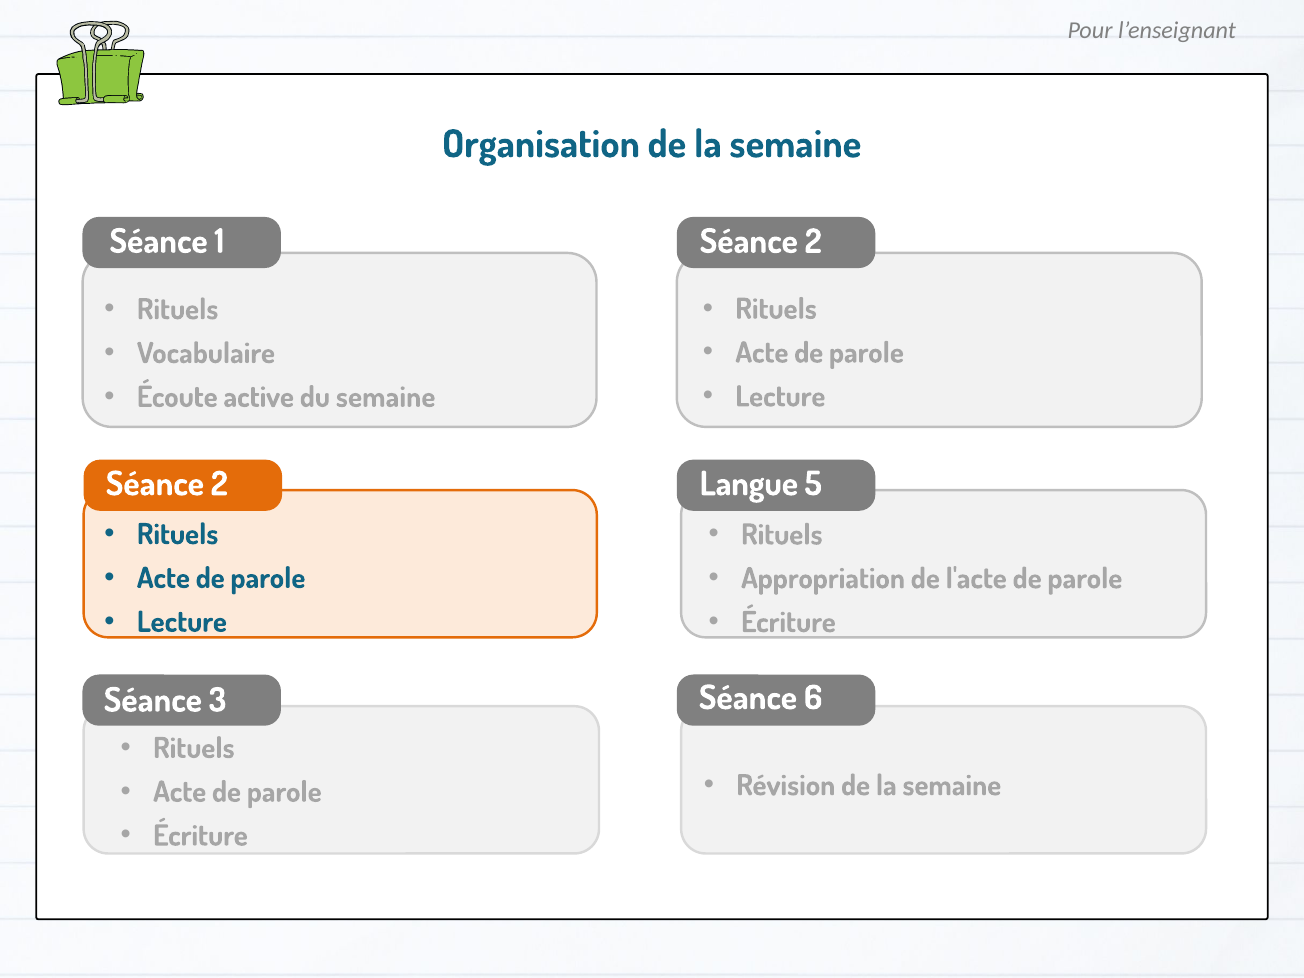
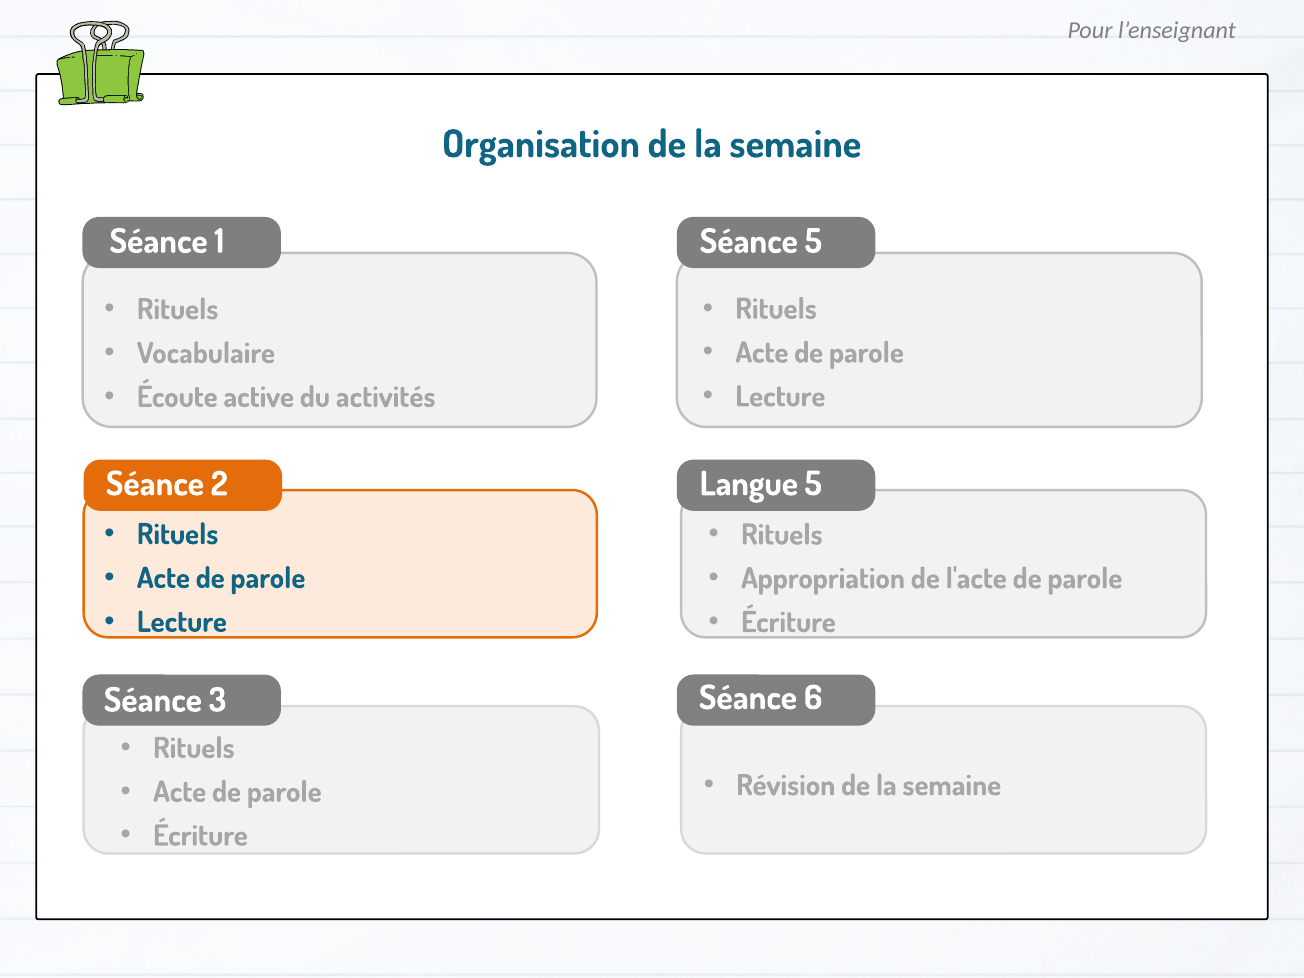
2 at (813, 242): 2 -> 5
du semaine: semaine -> activités
